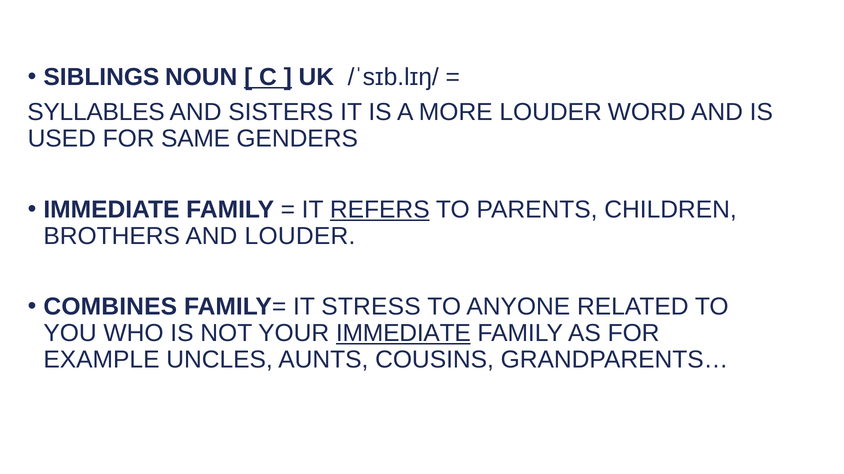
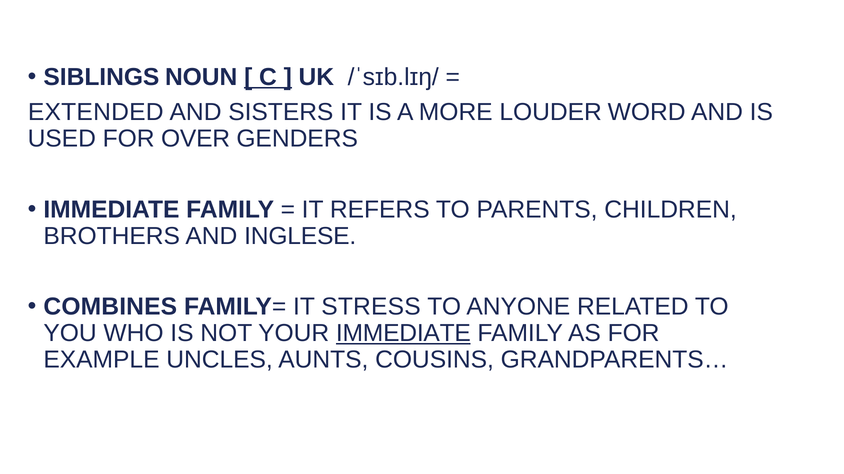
SYLLABLES: SYLLABLES -> EXTENDED
SAME: SAME -> OVER
REFERS underline: present -> none
AND LOUDER: LOUDER -> INGLESE
